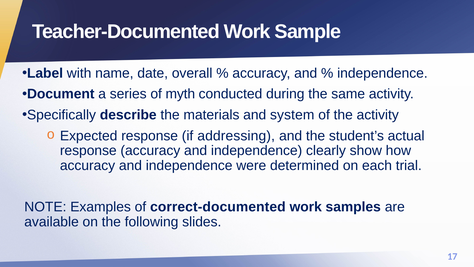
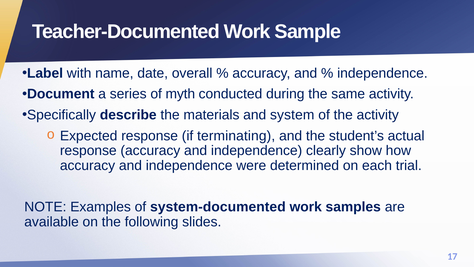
addressing: addressing -> terminating
correct-documented: correct-documented -> system-documented
